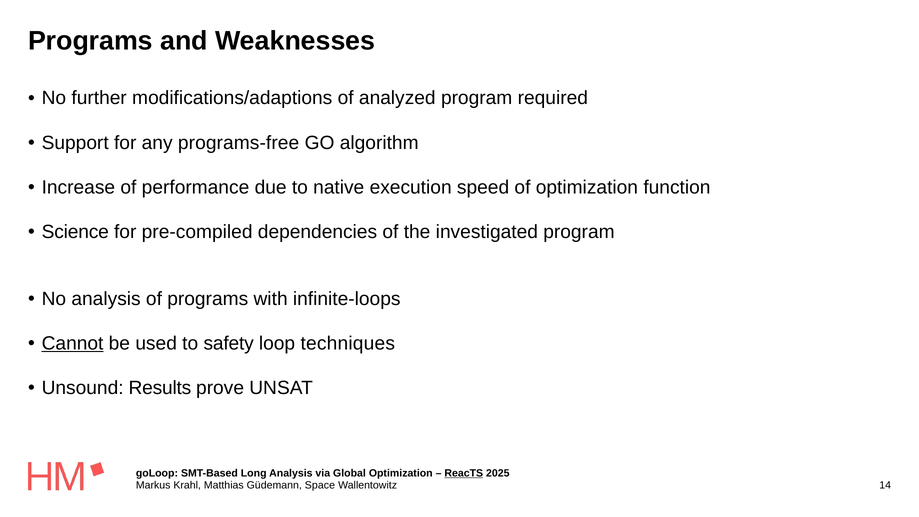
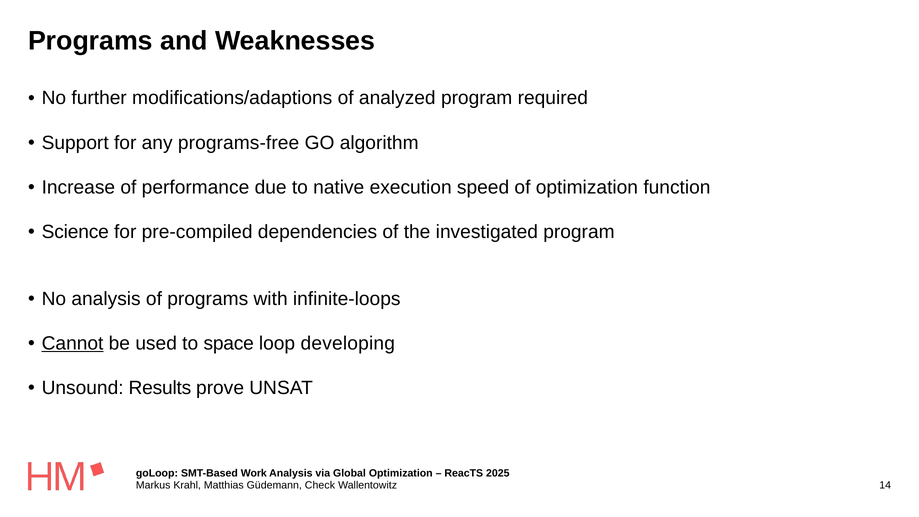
safety: safety -> space
techniques: techniques -> developing
Long: Long -> Work
ReacTS underline: present -> none
Space: Space -> Check
